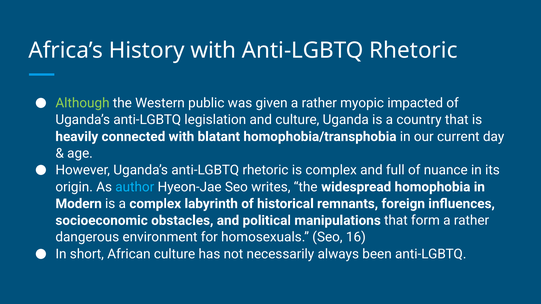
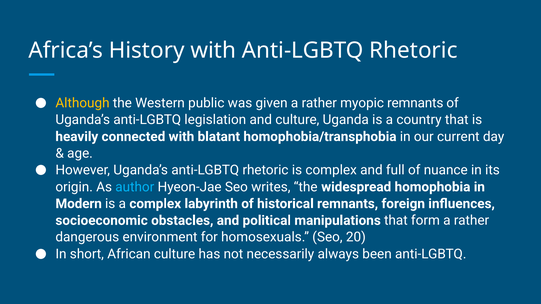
Although colour: light green -> yellow
myopic impacted: impacted -> remnants
16: 16 -> 20
